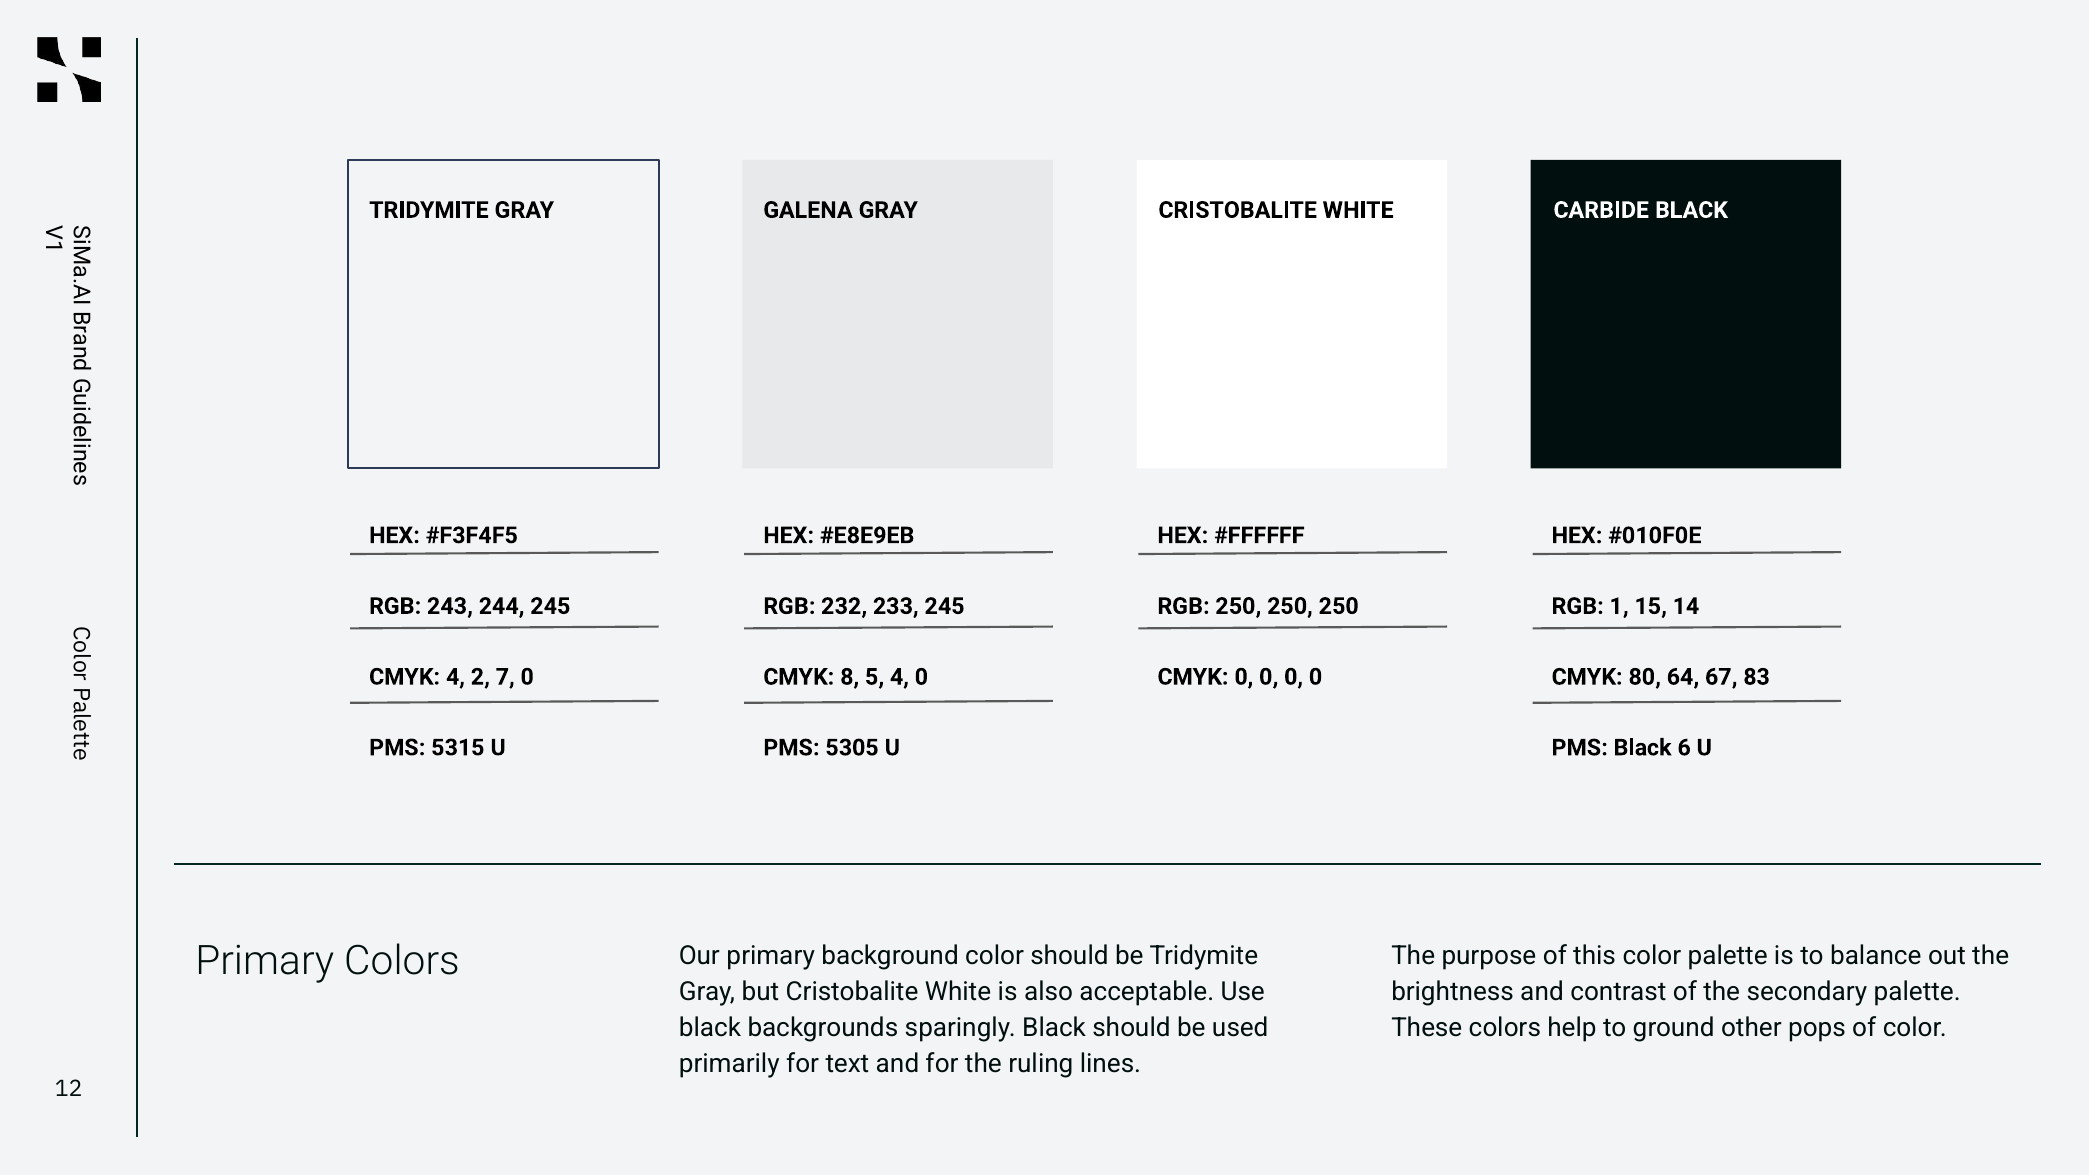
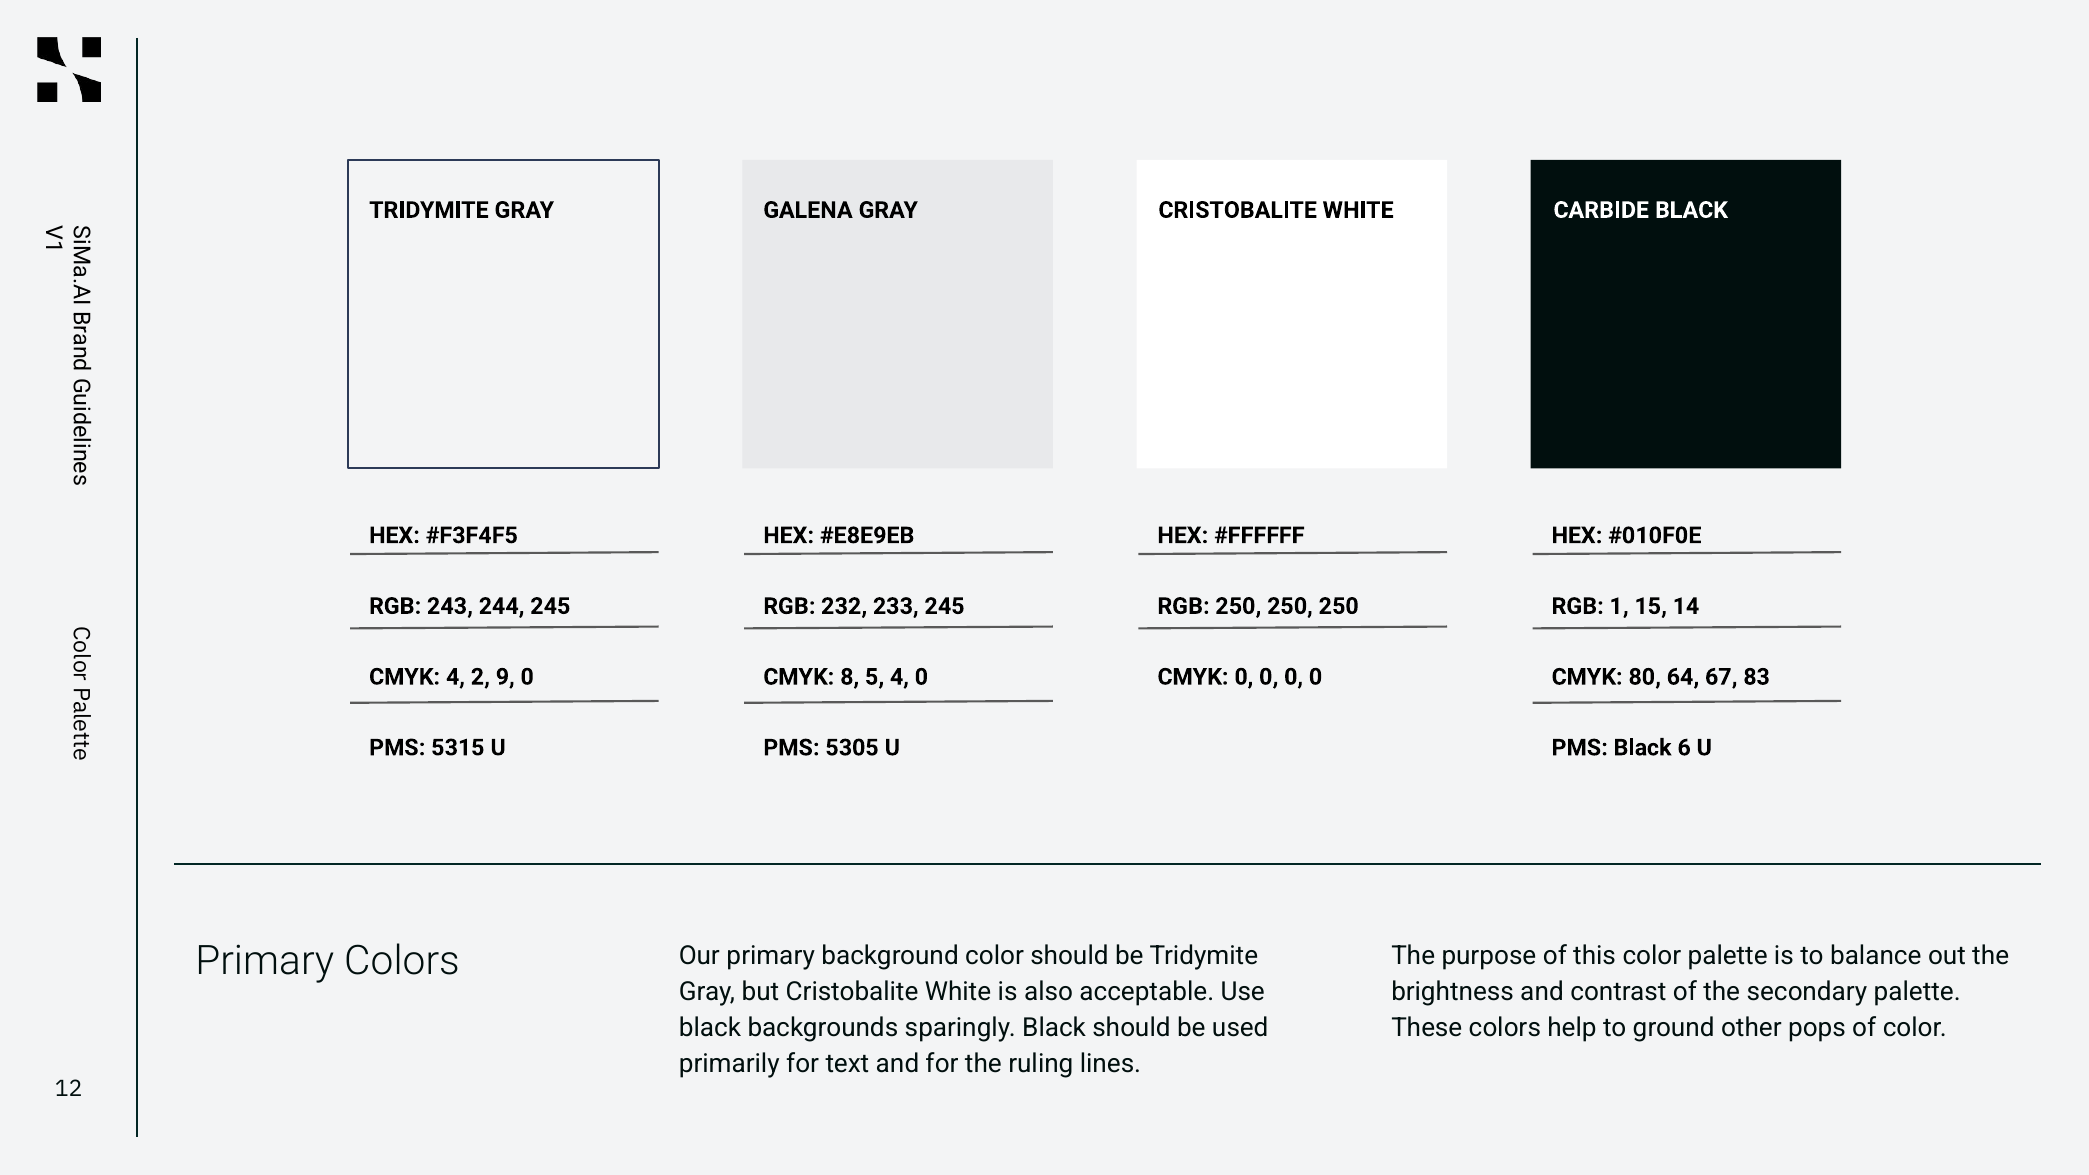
7: 7 -> 9
